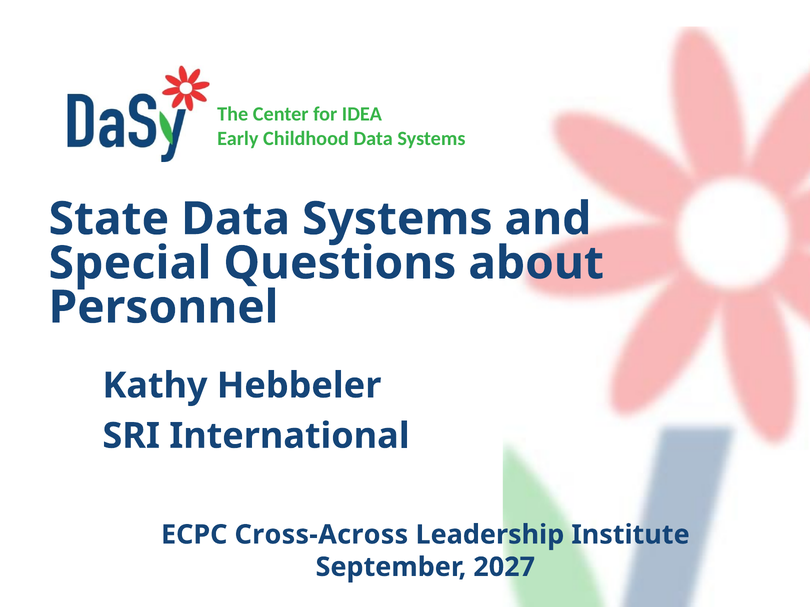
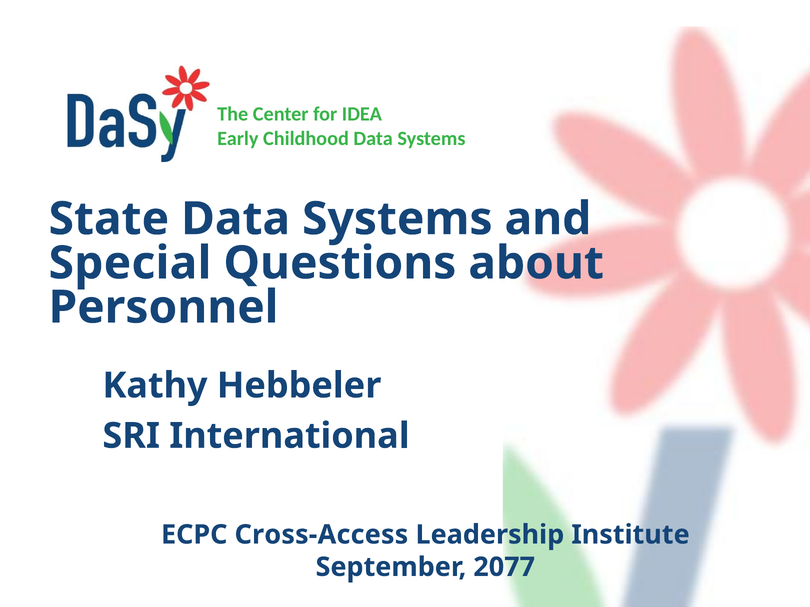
Cross-Across: Cross-Across -> Cross-Access
2027: 2027 -> 2077
